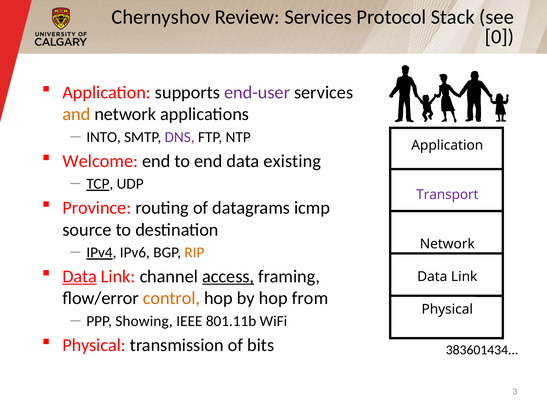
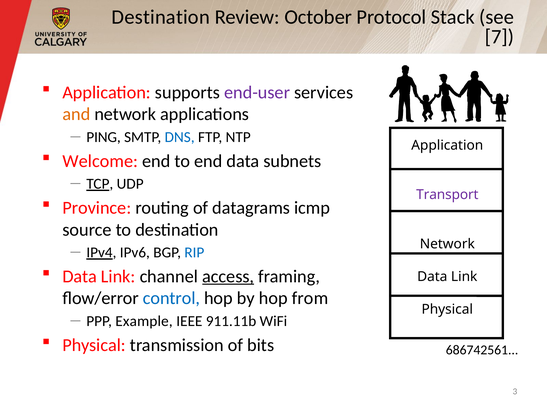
Chernyshov at (161, 17): Chernyshov -> Destination
Review Services: Services -> October
0: 0 -> 7
INTO: INTO -> PING
DNS colour: purple -> blue
existing: existing -> subnets
RIP colour: orange -> blue
Data at (80, 277) underline: present -> none
control colour: orange -> blue
Showing: Showing -> Example
801.11b: 801.11b -> 911.11b
383601434: 383601434 -> 686742561
